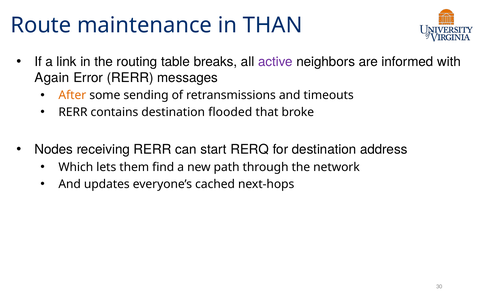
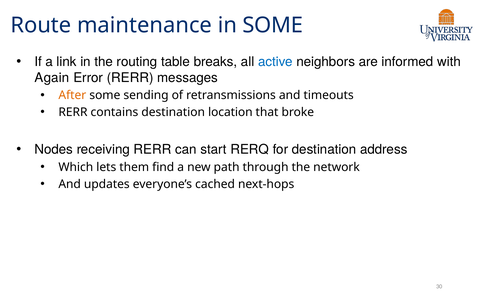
in THAN: THAN -> SOME
active colour: purple -> blue
flooded: flooded -> location
